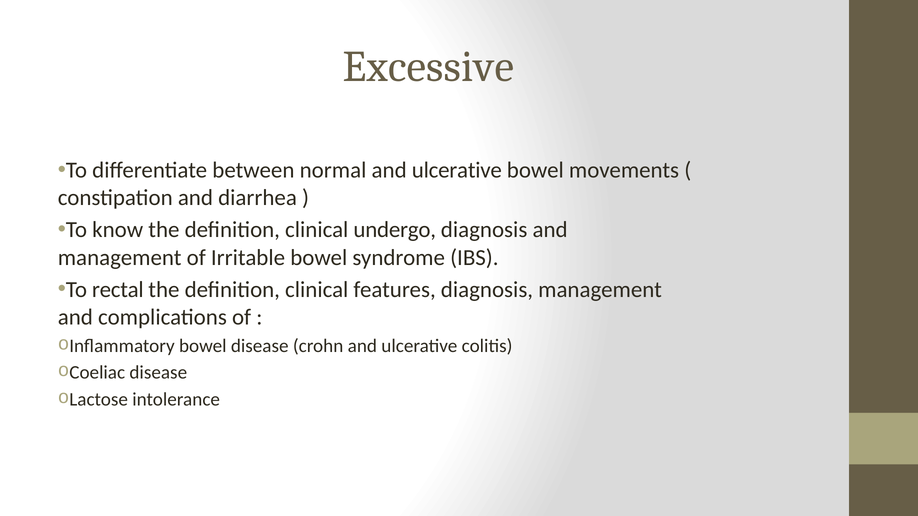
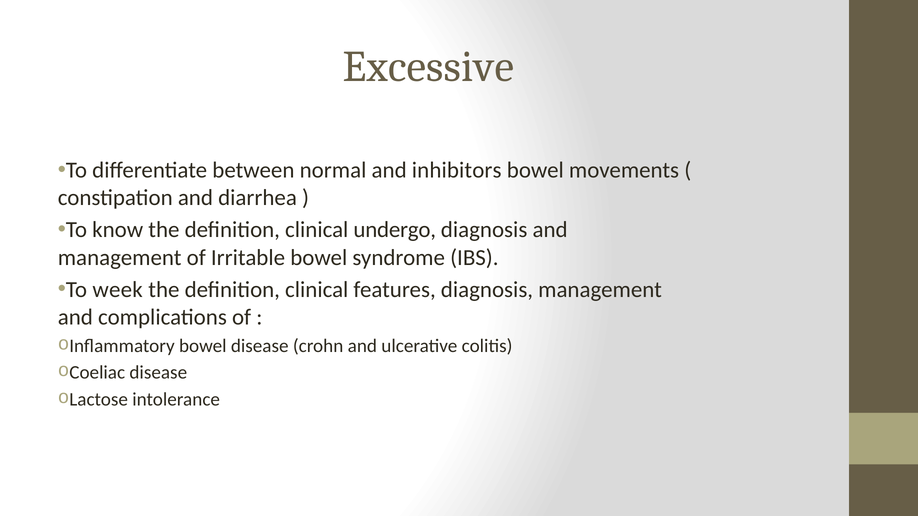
normal and ulcerative: ulcerative -> inhibitors
rectal: rectal -> week
